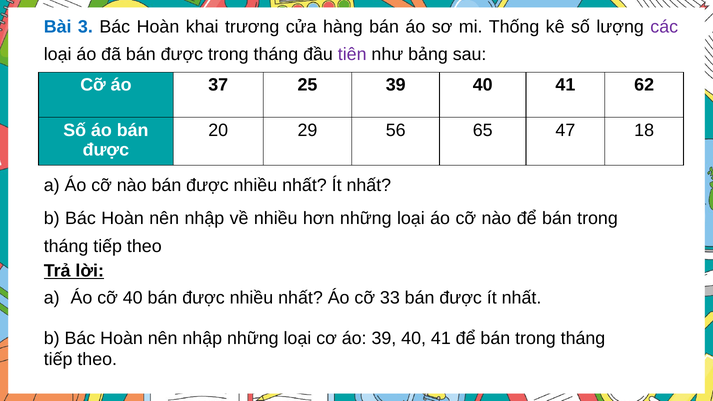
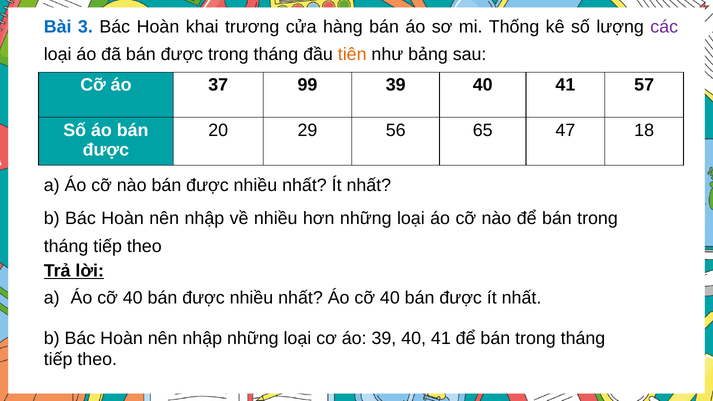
tiên colour: purple -> orange
25: 25 -> 99
62: 62 -> 57
nhất Áo cỡ 33: 33 -> 40
